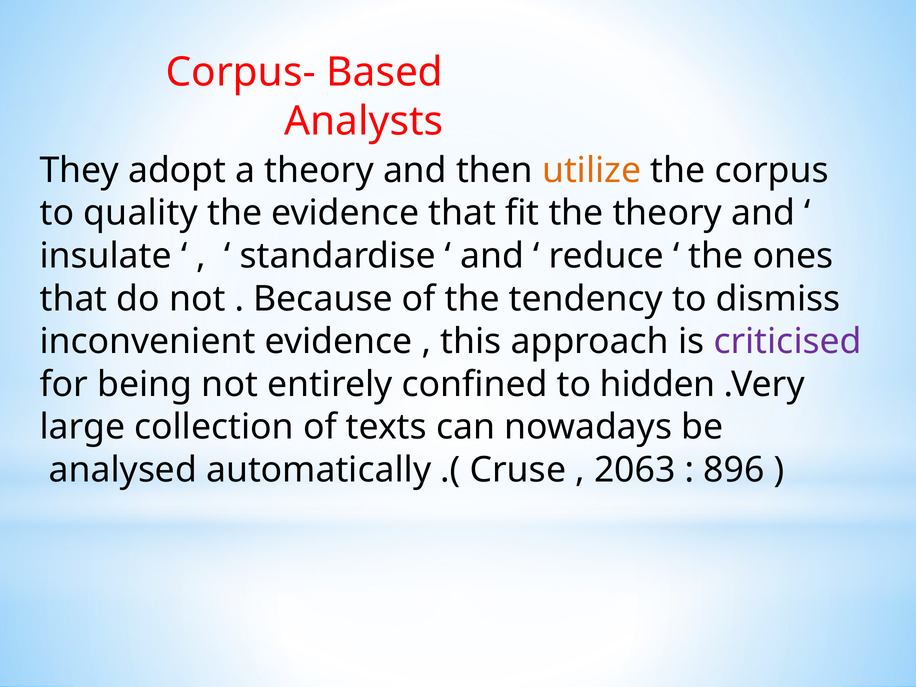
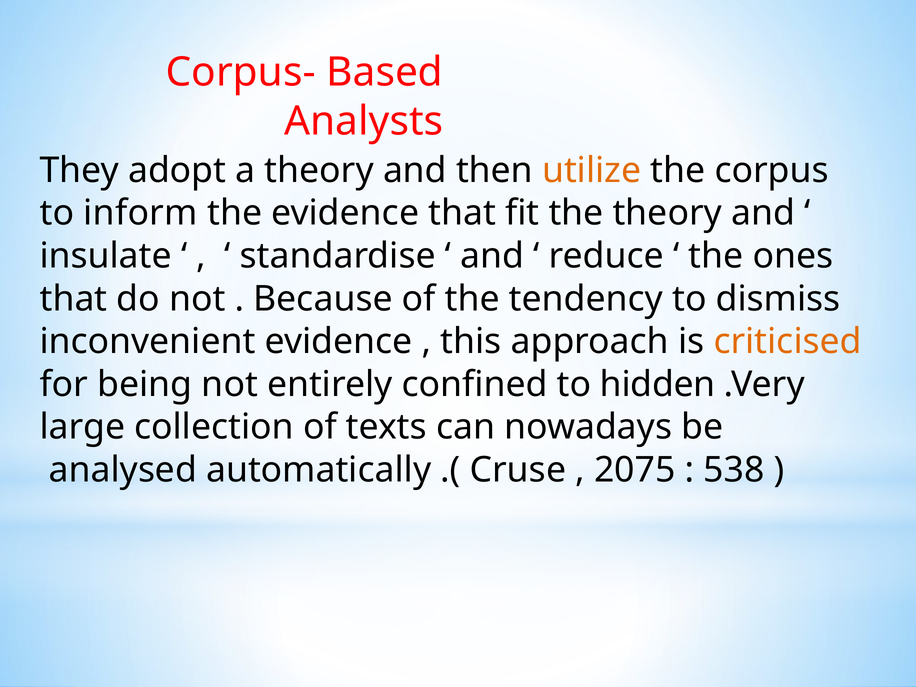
quality: quality -> inform
criticised colour: purple -> orange
2063: 2063 -> 2075
896: 896 -> 538
